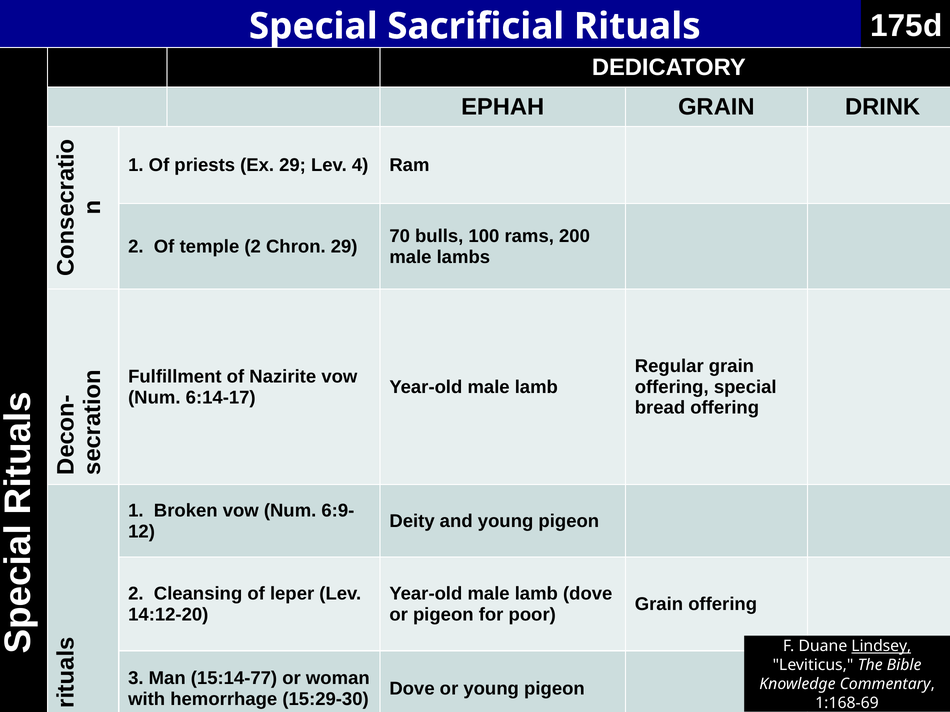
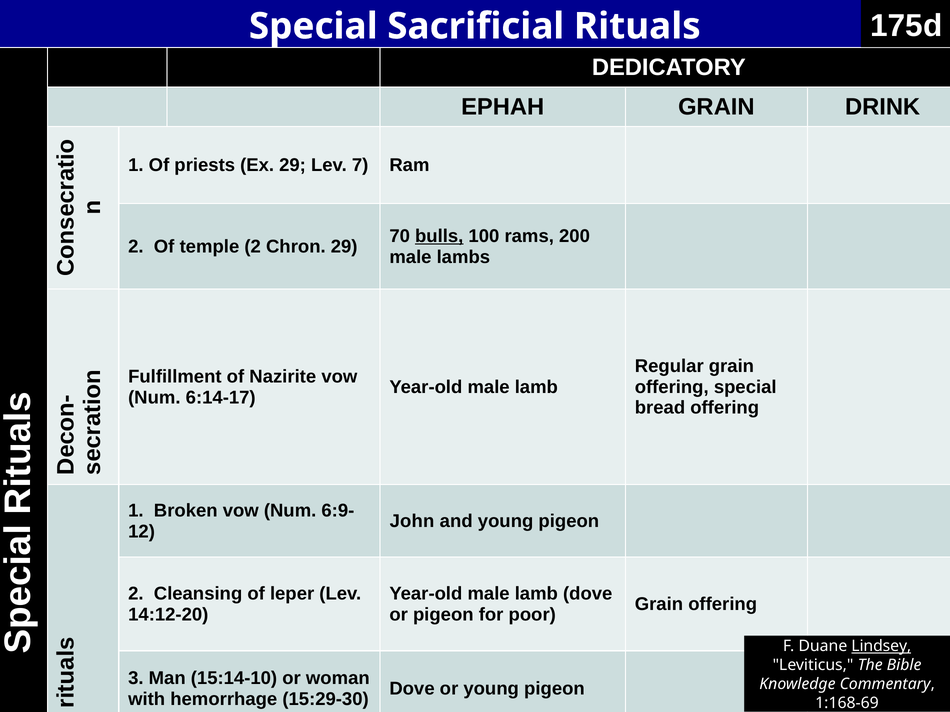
Lev 4: 4 -> 7
bulls underline: none -> present
Deity: Deity -> John
15:14-77: 15:14-77 -> 15:14-10
